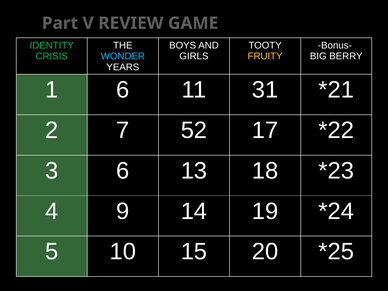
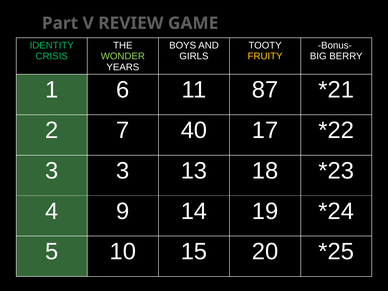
WONDER colour: light blue -> light green
31: 31 -> 87
52: 52 -> 40
3 6: 6 -> 3
